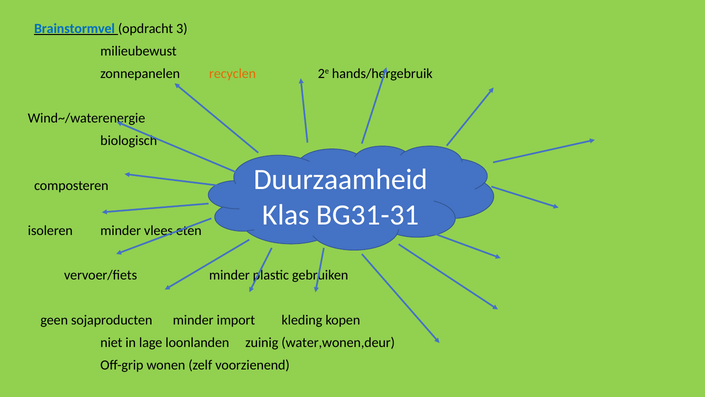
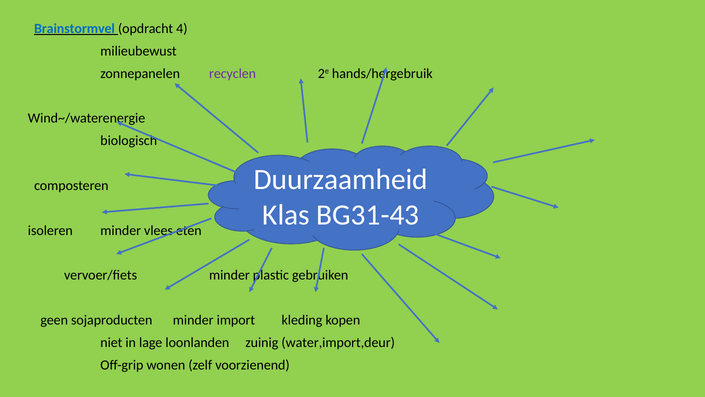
3: 3 -> 4
recyclen colour: orange -> purple
BG31-31: BG31-31 -> BG31-43
water,wonen,deur: water,wonen,deur -> water,import,deur
